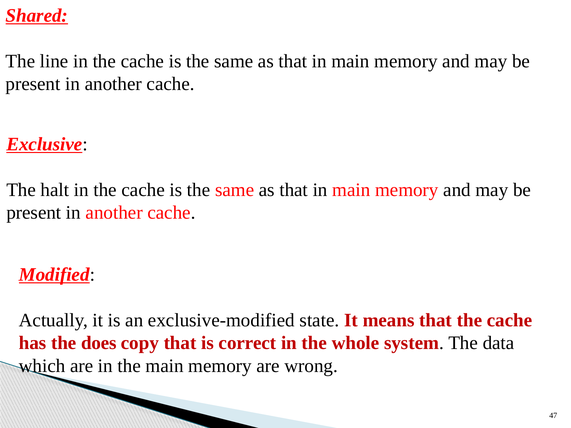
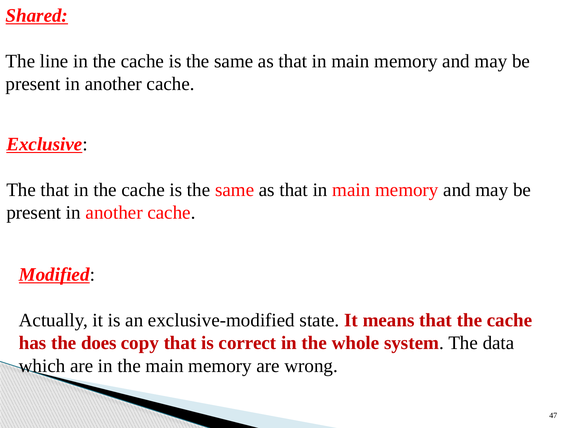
The halt: halt -> that
